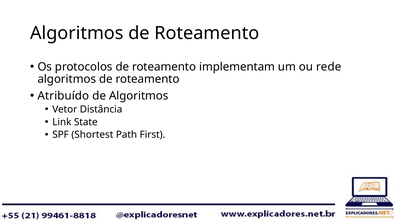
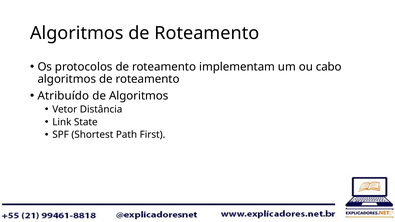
rede: rede -> cabo
